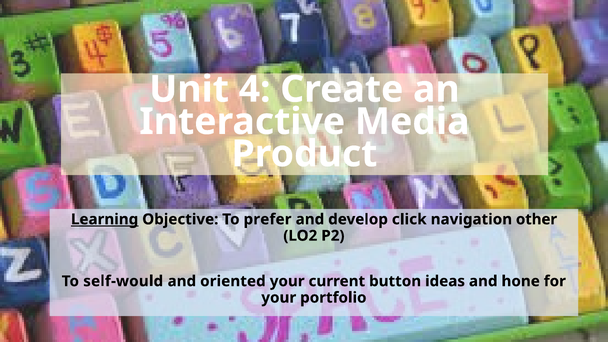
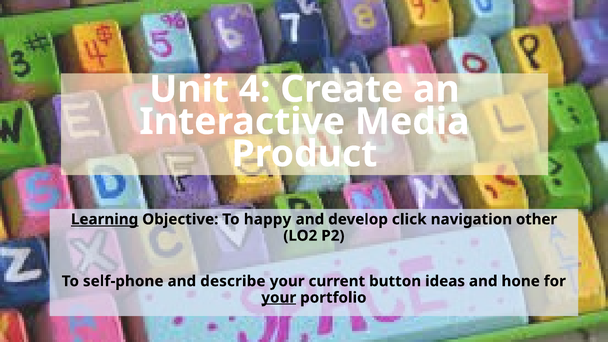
prefer: prefer -> happy
self-would: self-would -> self-phone
oriented: oriented -> describe
your at (279, 298) underline: none -> present
